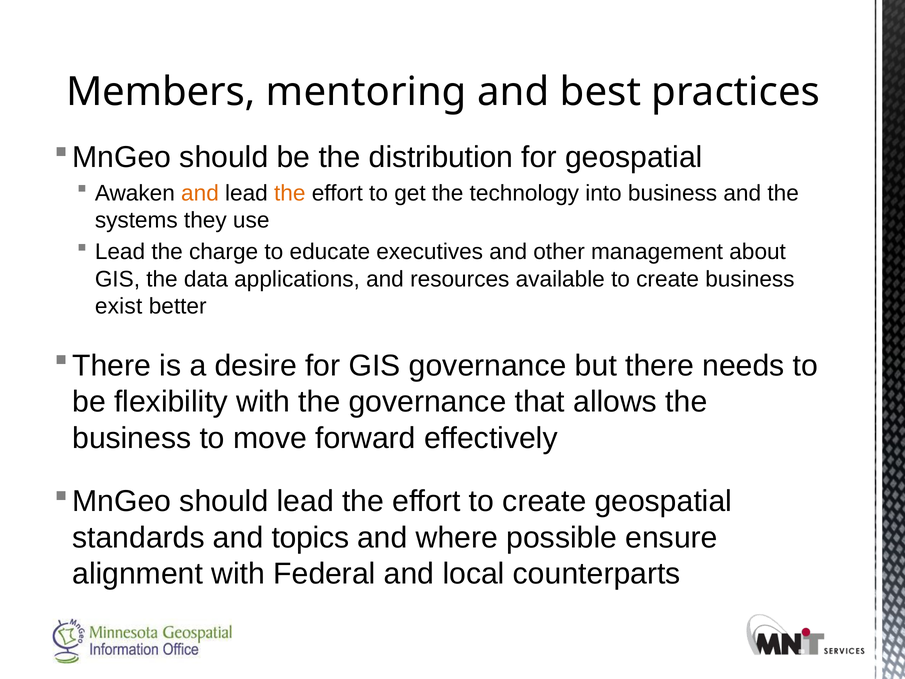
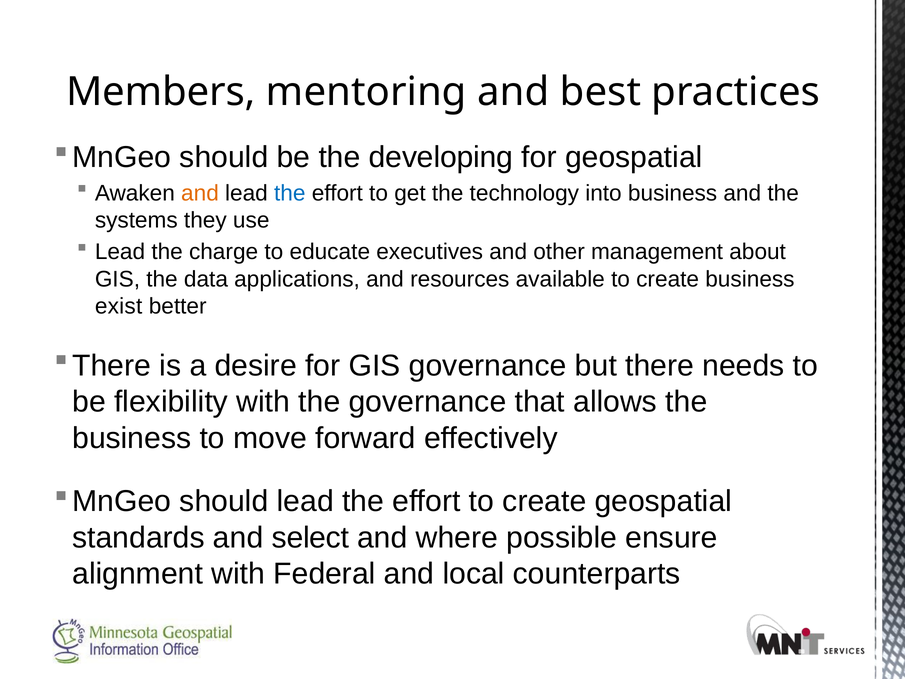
distribution: distribution -> developing
the at (290, 193) colour: orange -> blue
topics: topics -> select
